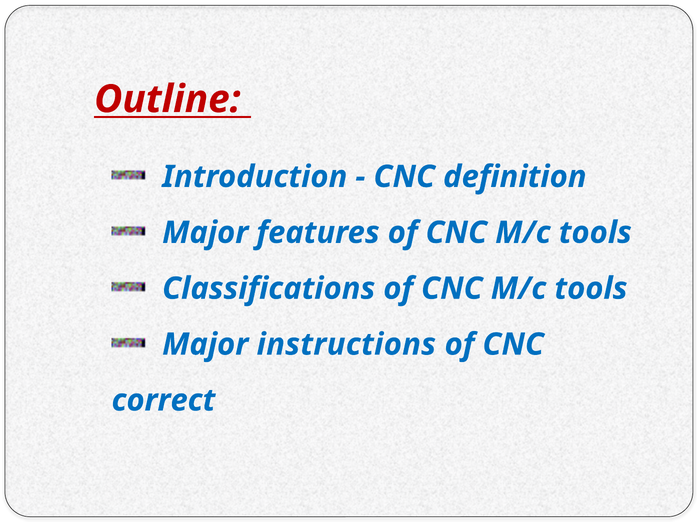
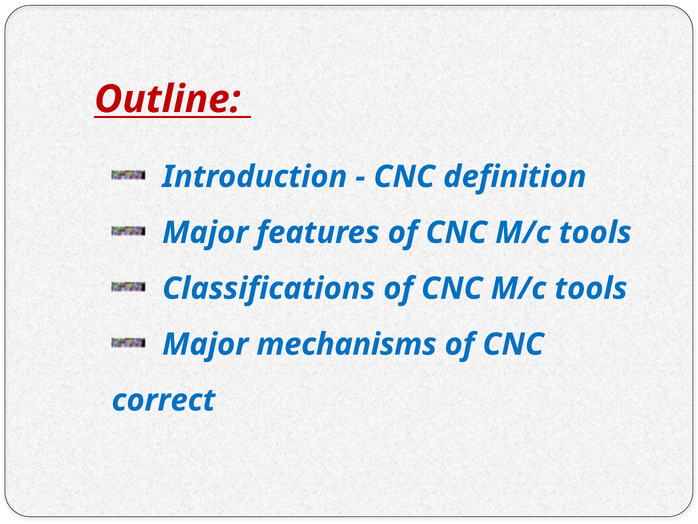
instructions: instructions -> mechanisms
